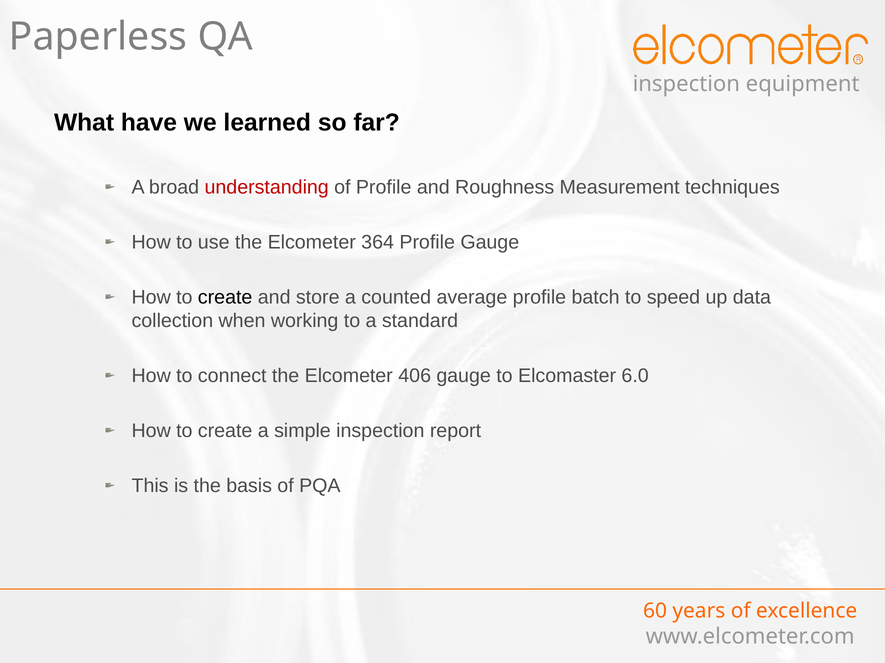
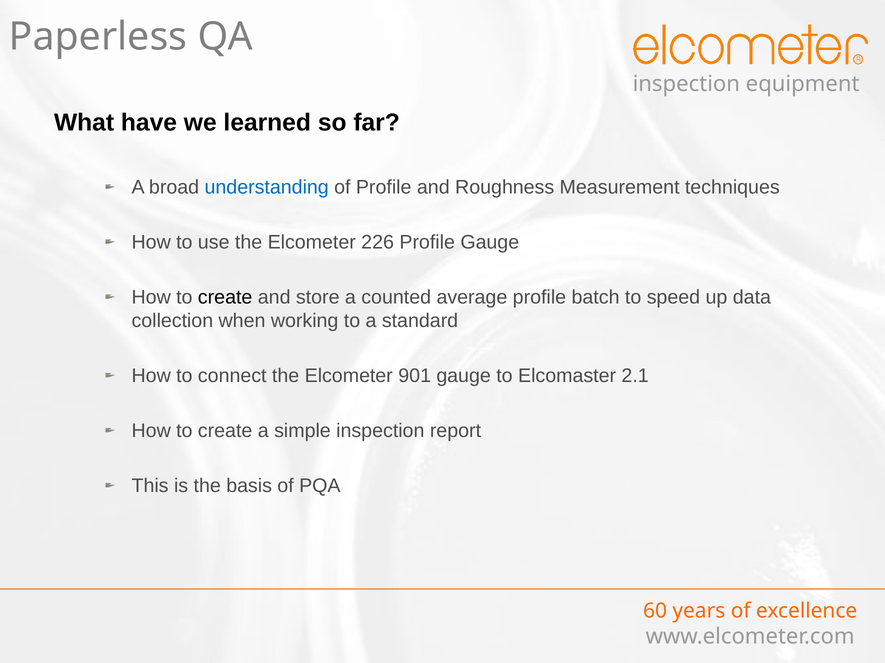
understanding colour: red -> blue
364: 364 -> 226
406: 406 -> 901
6.0: 6.0 -> 2.1
